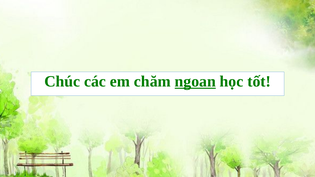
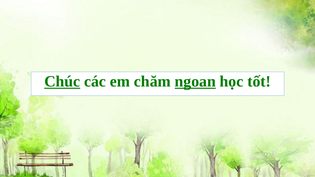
Chúc underline: none -> present
